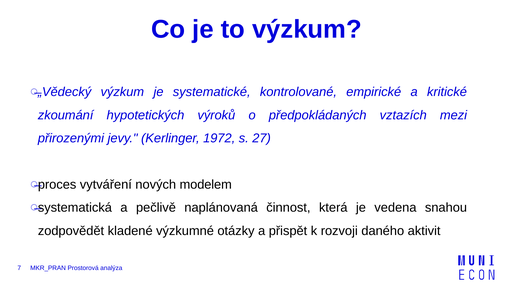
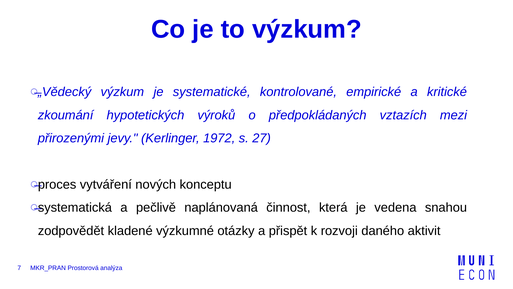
modelem: modelem -> konceptu
